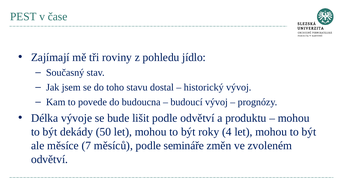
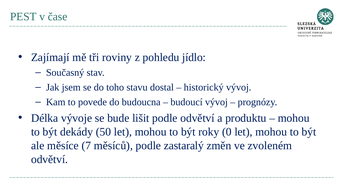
4: 4 -> 0
semináře: semináře -> zastaralý
